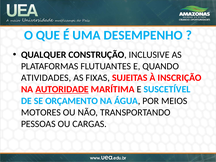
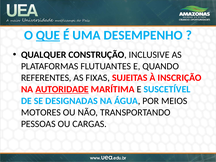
QUE underline: none -> present
ATIVIDADES: ATIVIDADES -> REFERENTES
ORÇAMENTO: ORÇAMENTO -> DESIGNADAS
